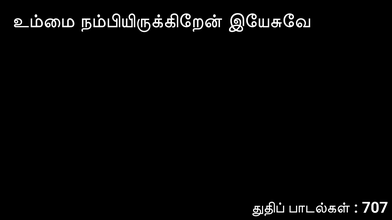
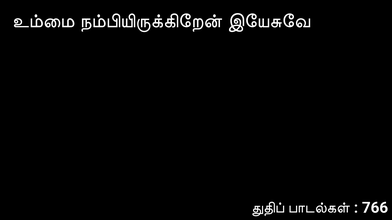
707: 707 -> 766
